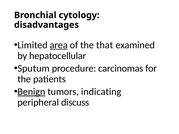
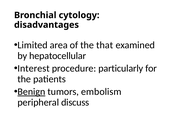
area underline: present -> none
Sputum: Sputum -> Interest
carcinomas: carcinomas -> particularly
indicating: indicating -> embolism
